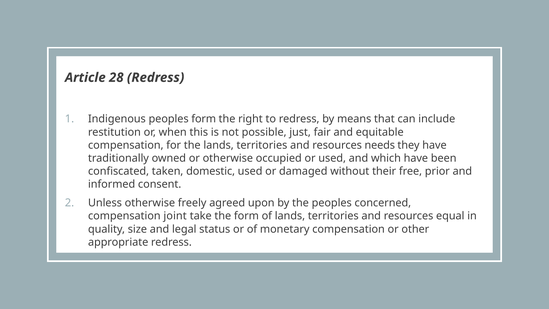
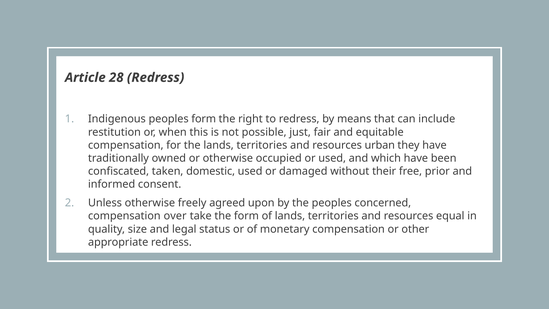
needs: needs -> urban
joint: joint -> over
